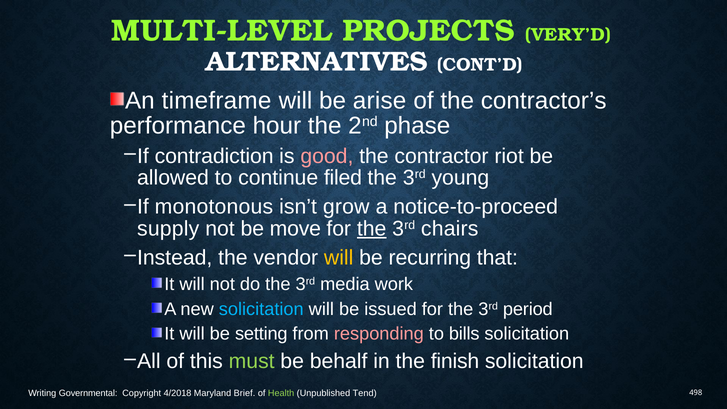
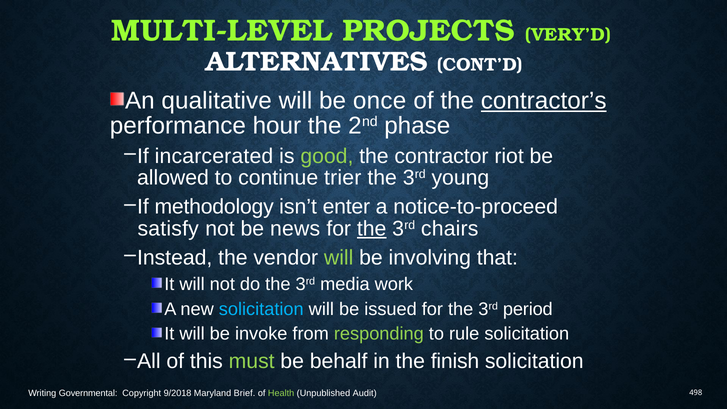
timeframe: timeframe -> qualitative
arise: arise -> once
contractor’s underline: none -> present
contradiction: contradiction -> incarcerated
good colour: pink -> light green
filed: filed -> trier
monotonous: monotonous -> methodology
grow: grow -> enter
supply: supply -> satisfy
move: move -> news
will at (339, 258) colour: yellow -> light green
recurring: recurring -> involving
setting: setting -> invoke
responding colour: pink -> light green
bills: bills -> rule
4/2018: 4/2018 -> 9/2018
Tend: Tend -> Audit
